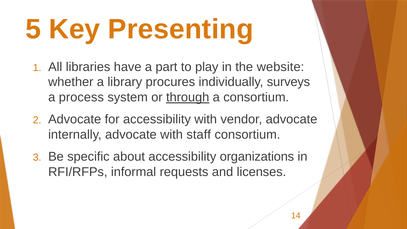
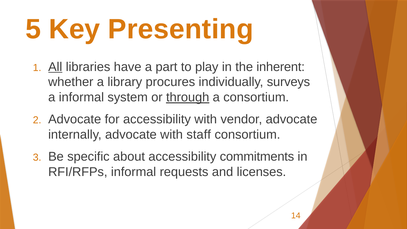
All underline: none -> present
website: website -> inherent
a process: process -> informal
organizations: organizations -> commitments
